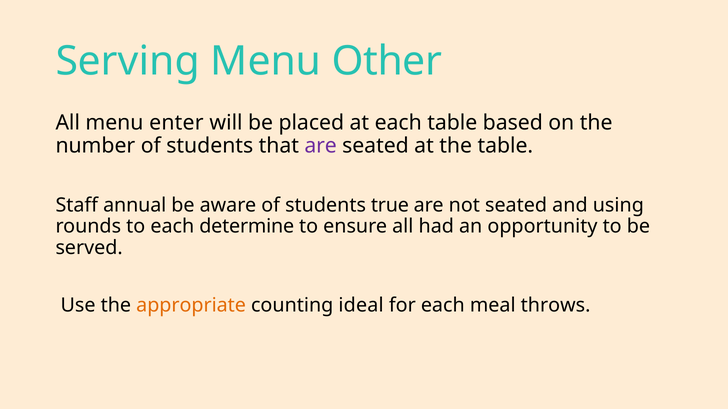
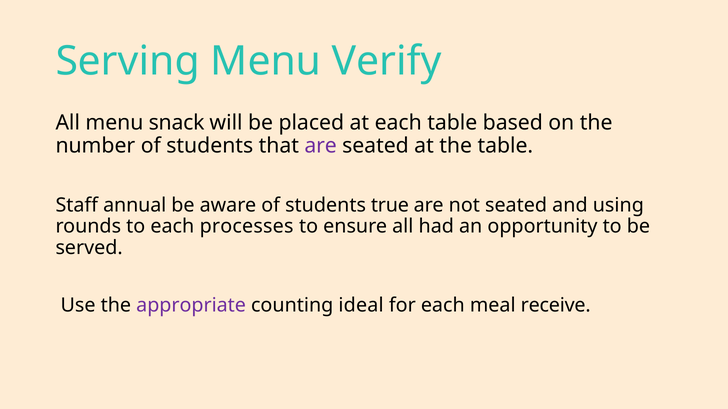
Other: Other -> Verify
enter: enter -> snack
determine: determine -> processes
appropriate colour: orange -> purple
throws: throws -> receive
